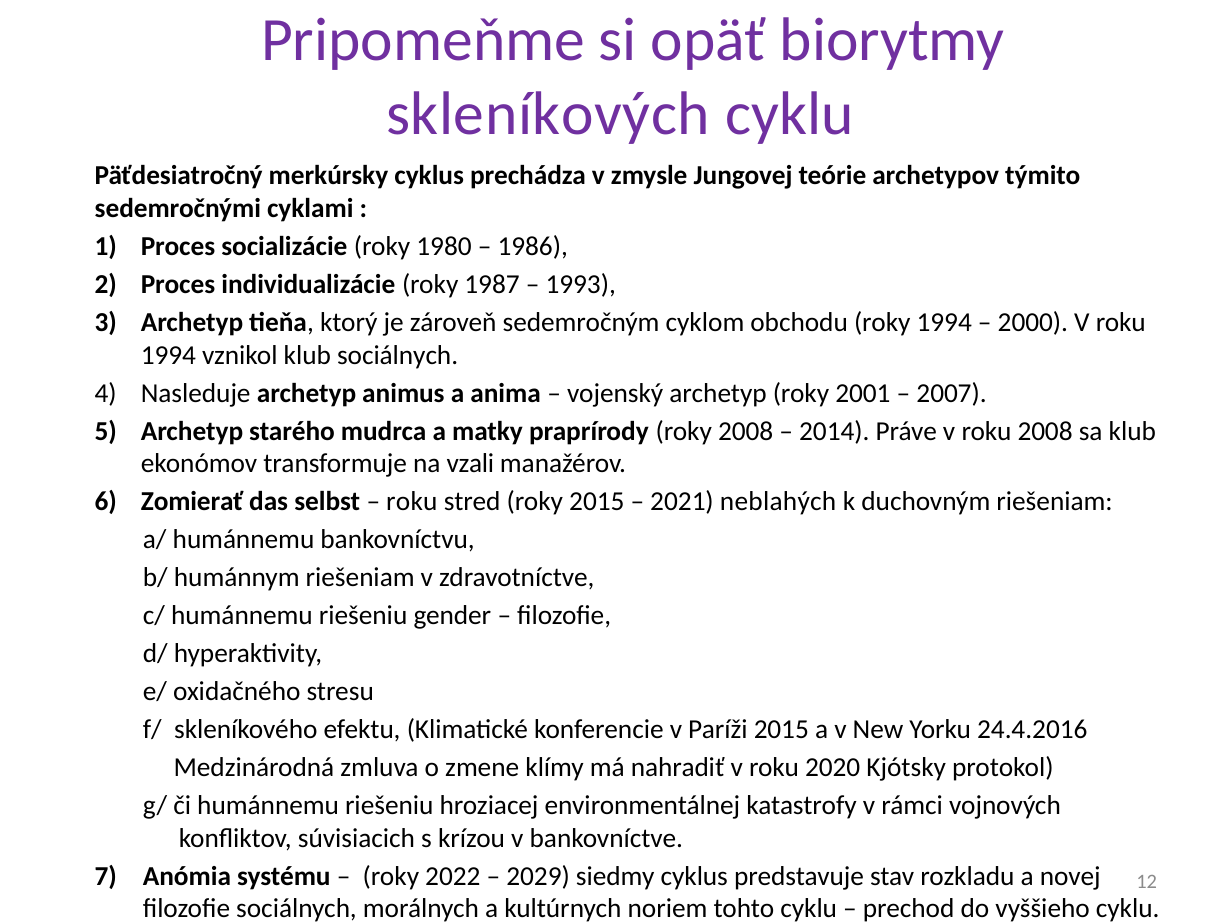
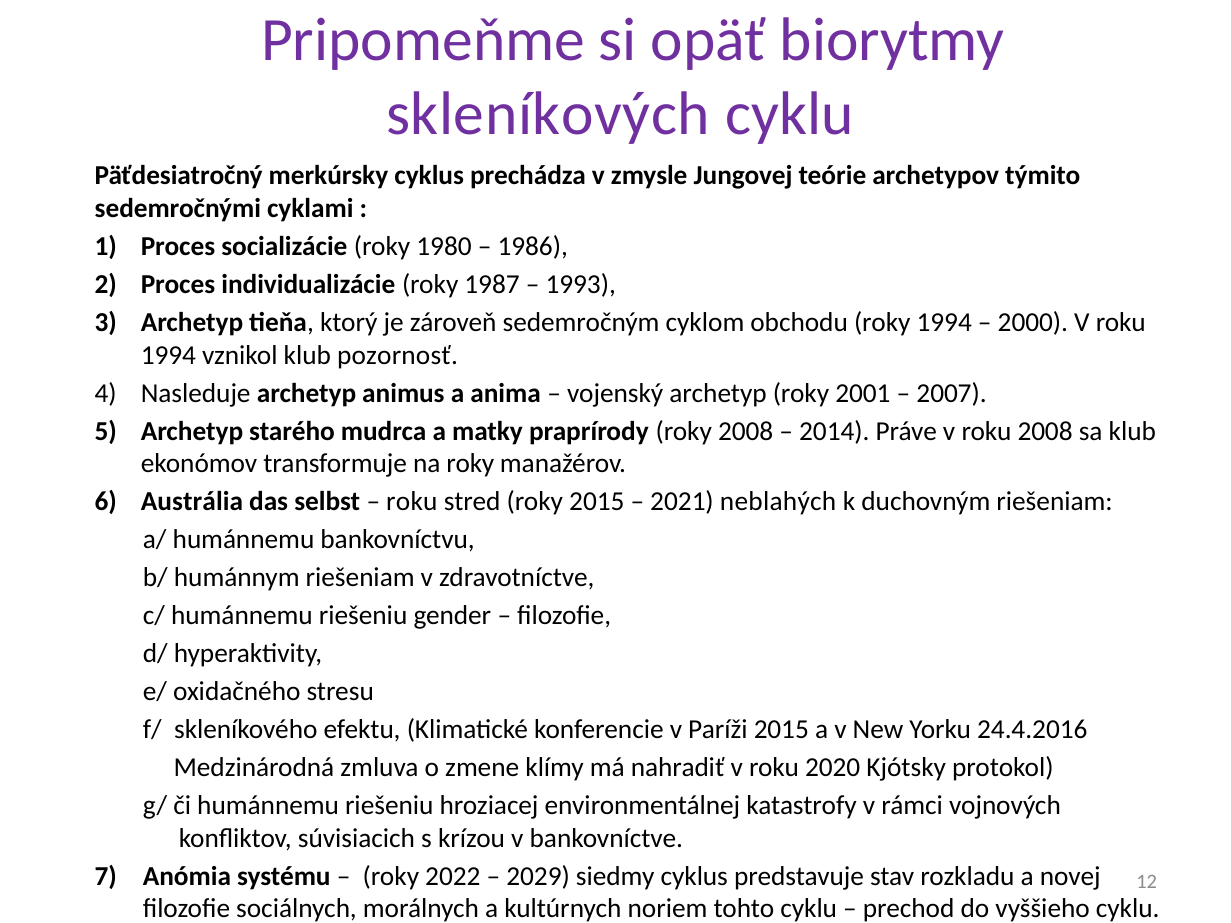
klub sociálnych: sociálnych -> pozornosť
na vzali: vzali -> roky
Zomierať: Zomierať -> Austrália
